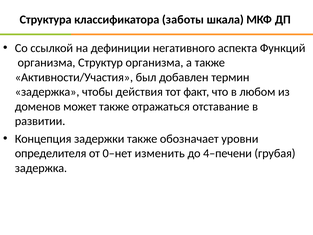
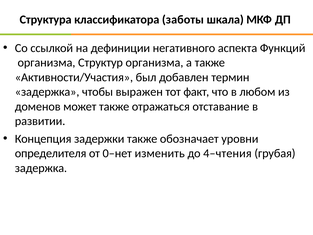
действия: действия -> выражен
4–печени: 4–печени -> 4–чтения
